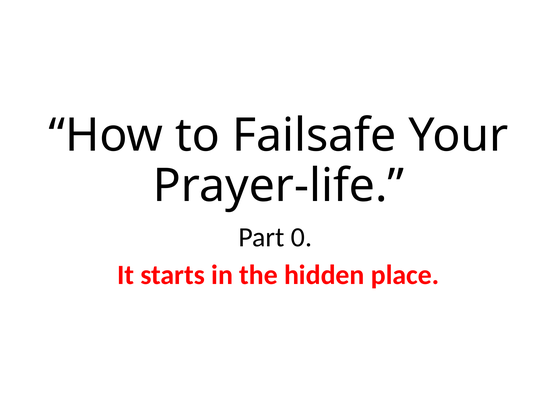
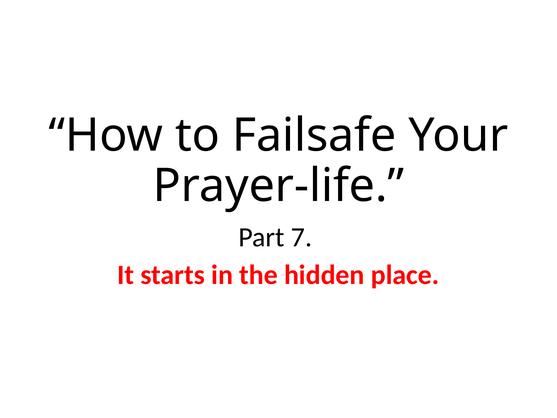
0: 0 -> 7
